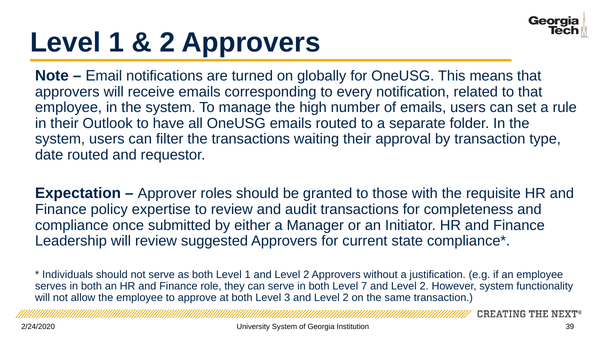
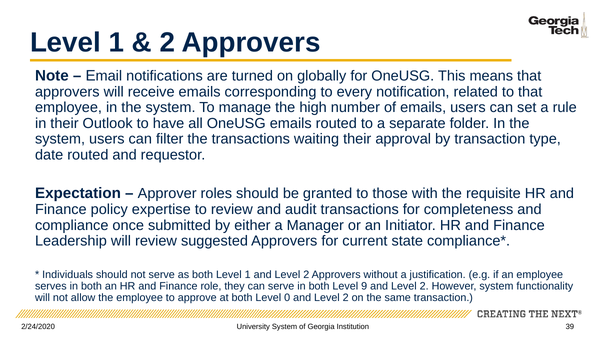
7: 7 -> 9
3: 3 -> 0
